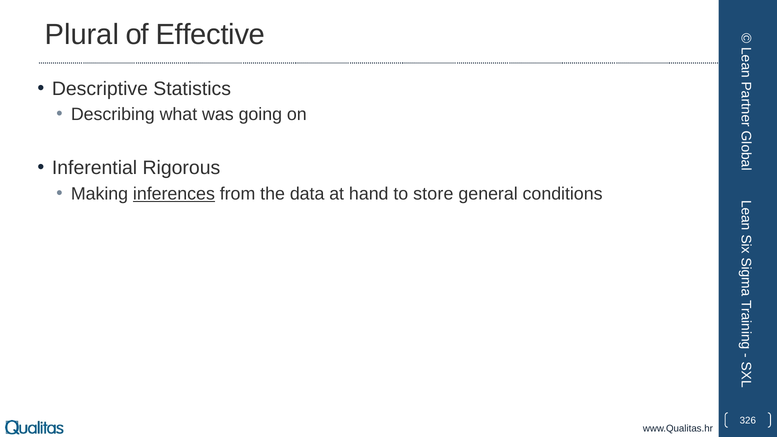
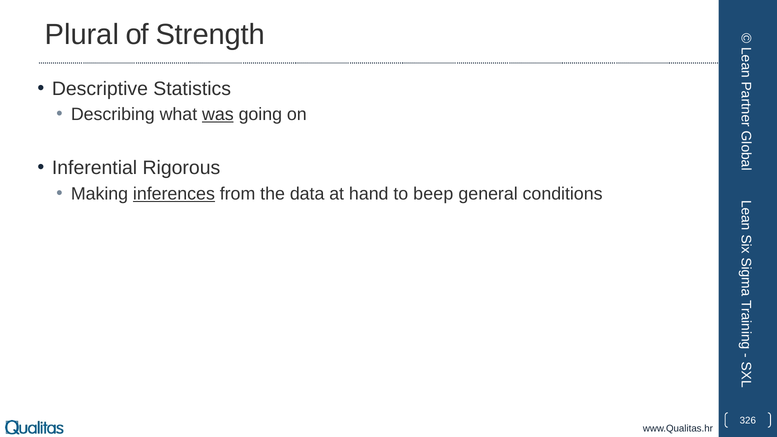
Effective: Effective -> Strength
was underline: none -> present
store: store -> beep
